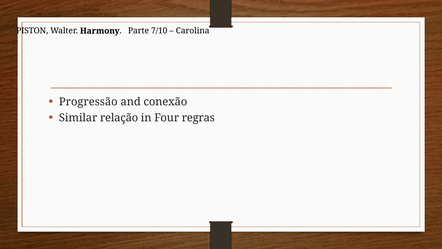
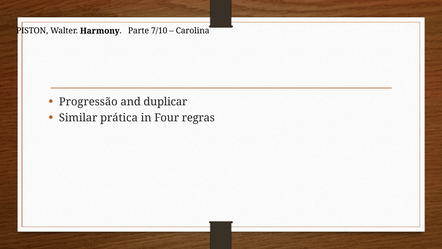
conexão: conexão -> duplicar
relação: relação -> prática
